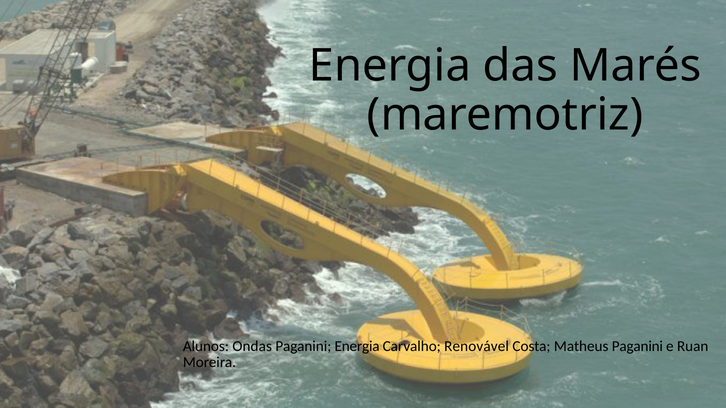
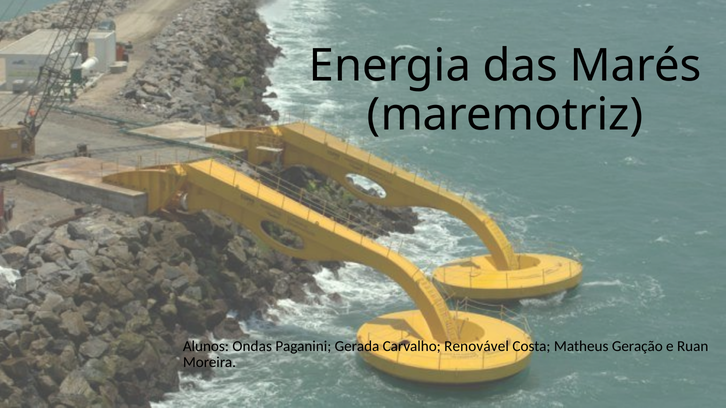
Paganini Energia: Energia -> Gerada
Matheus Paganini: Paganini -> Geração
